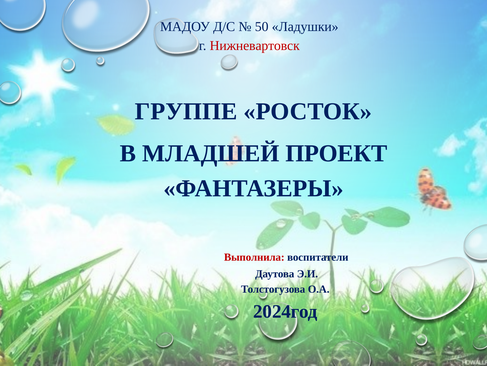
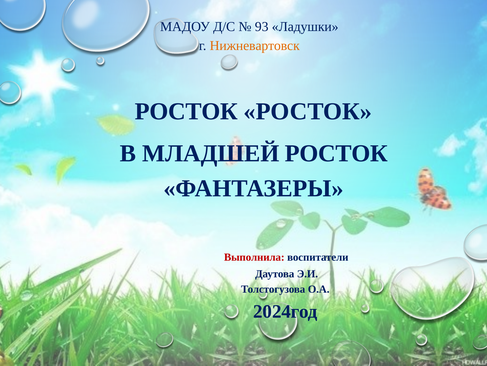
50: 50 -> 93
Нижневартовск colour: red -> orange
ГРУППЕ at (186, 111): ГРУППЕ -> РОСТОК
МЛАДШЕЙ ПРОЕКТ: ПРОЕКТ -> РОСТОК
